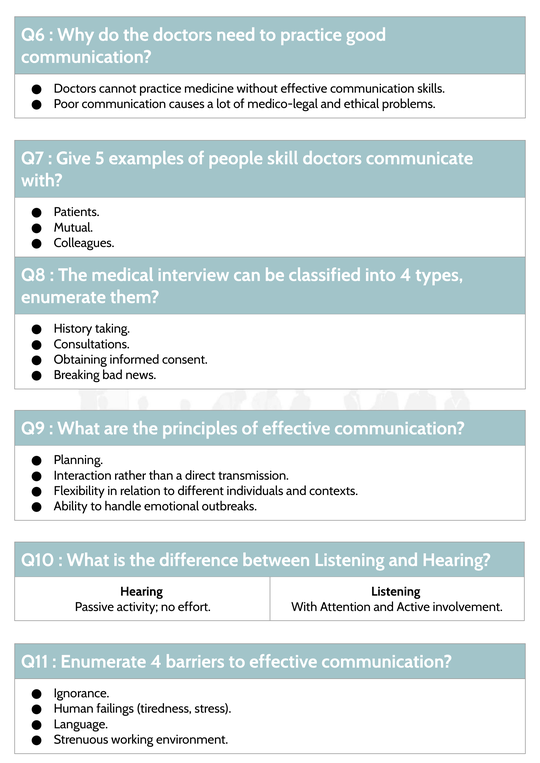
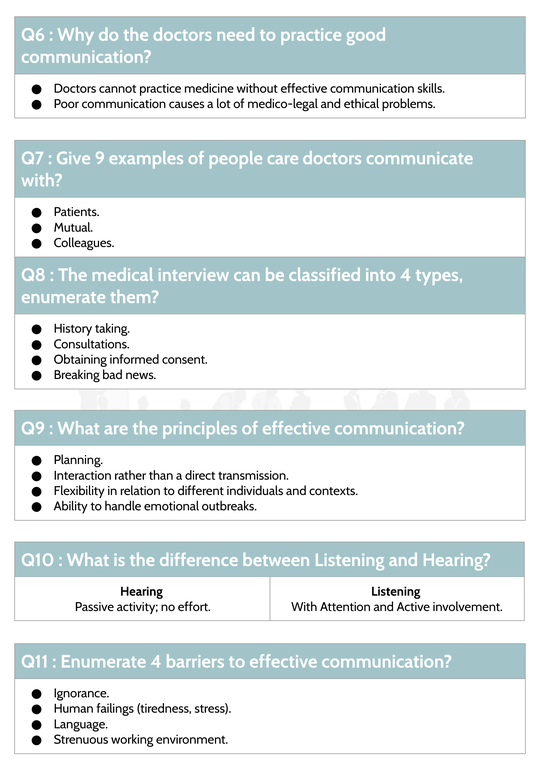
5: 5 -> 9
skill: skill -> care
